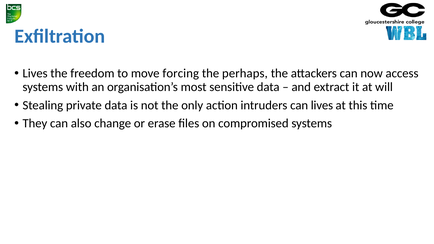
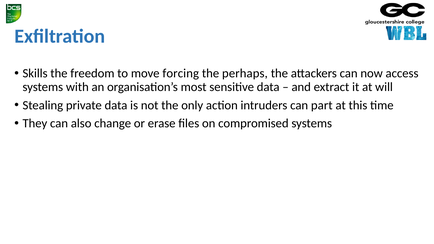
Lives at (35, 73): Lives -> Skills
can lives: lives -> part
